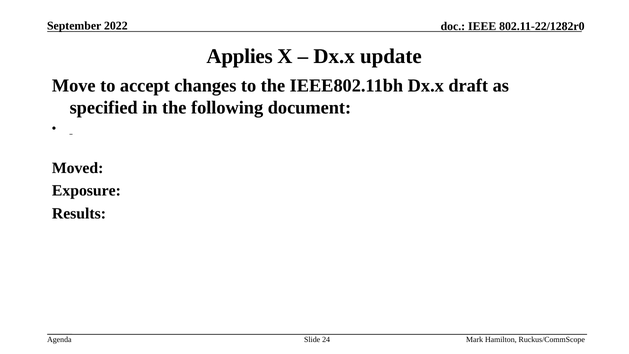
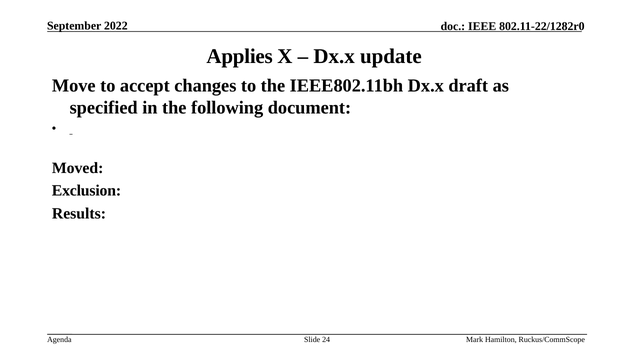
Exposure: Exposure -> Exclusion
